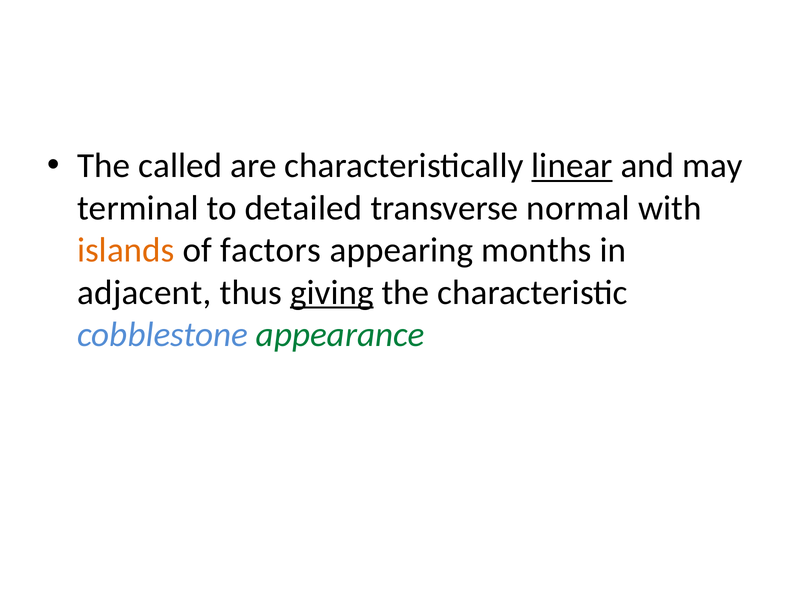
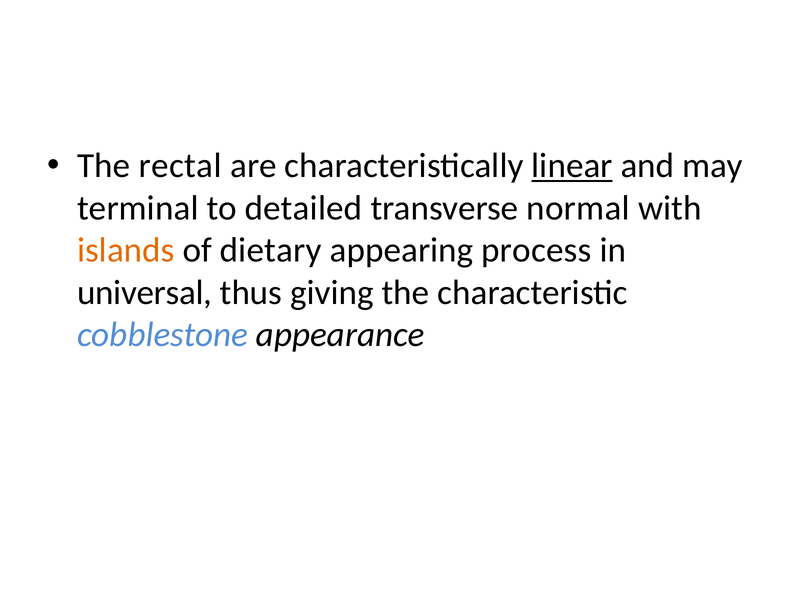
called: called -> rectal
factors: factors -> dietary
months: months -> process
adjacent: adjacent -> universal
giving underline: present -> none
appearance colour: green -> black
